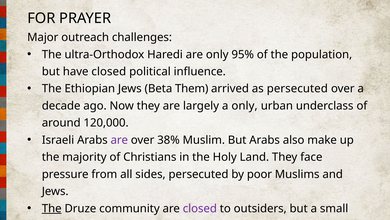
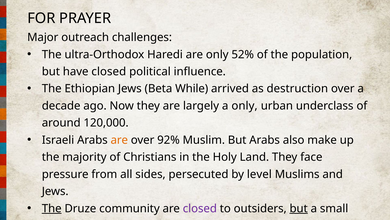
95%: 95% -> 52%
Beta Them: Them -> While
as persecuted: persecuted -> destruction
are at (119, 140) colour: purple -> orange
38%: 38% -> 92%
poor: poor -> level
but at (299, 208) underline: none -> present
